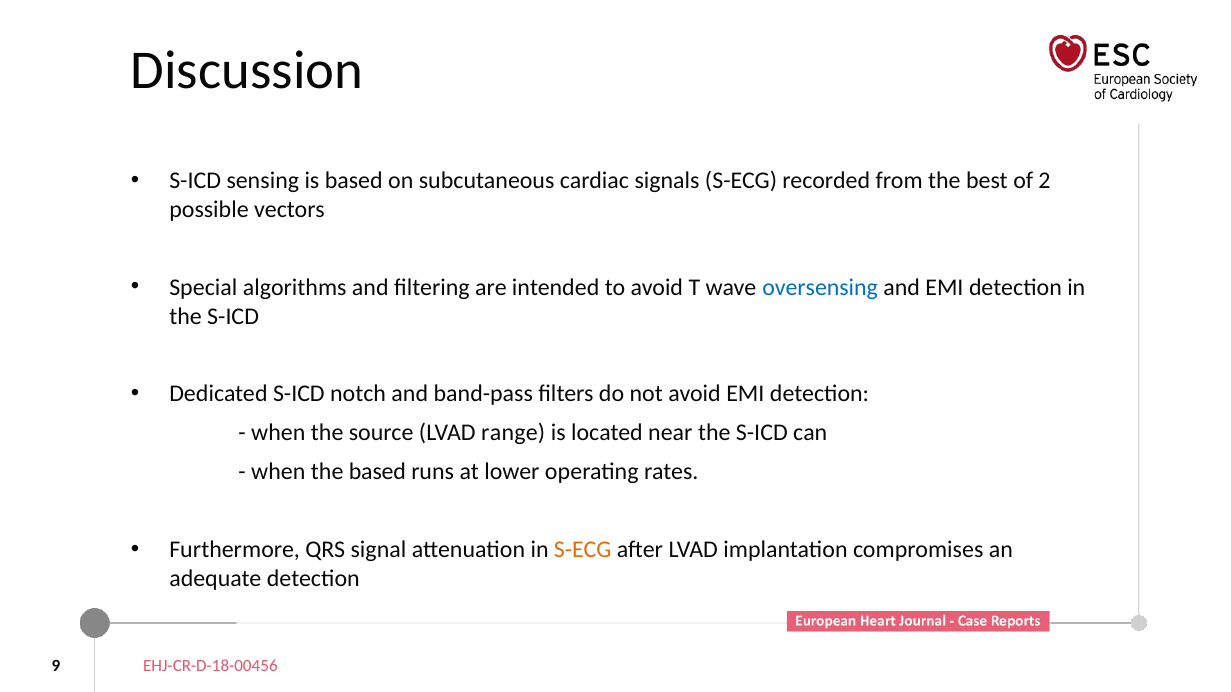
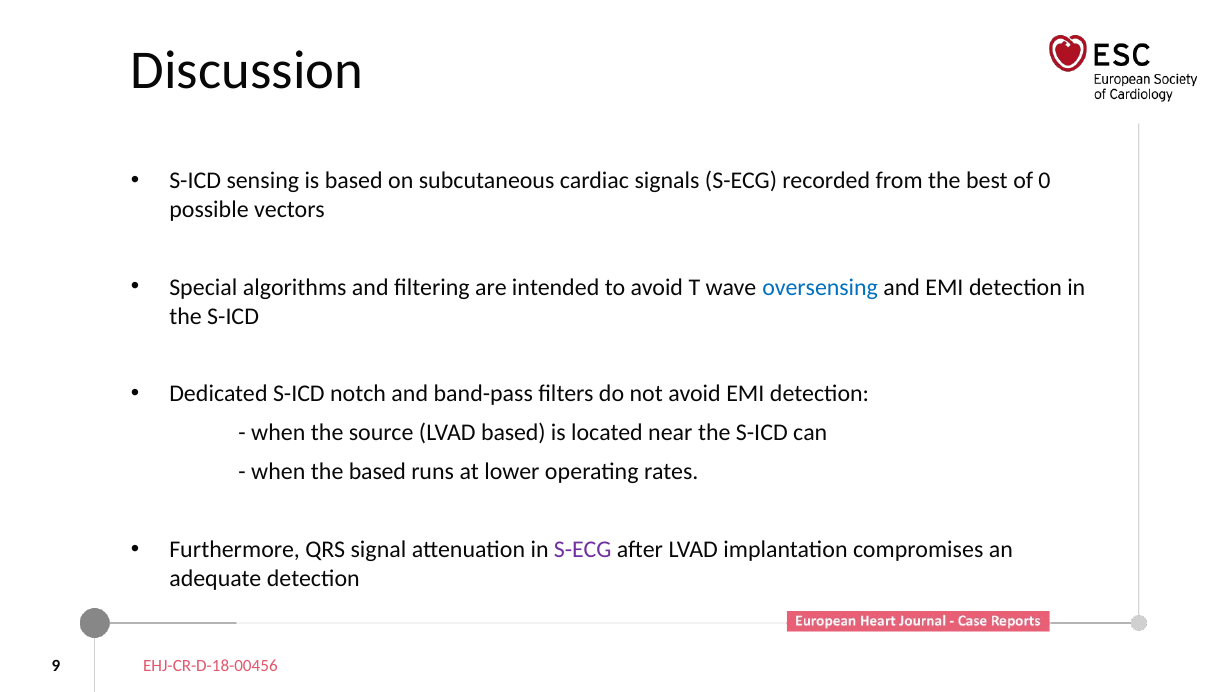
2: 2 -> 0
LVAD range: range -> based
S-ECG at (583, 550) colour: orange -> purple
